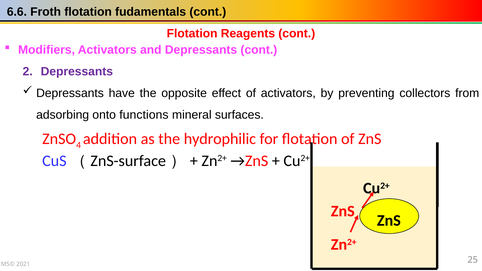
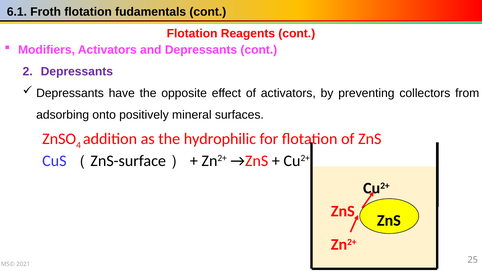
6.6: 6.6 -> 6.1
functions: functions -> positively
